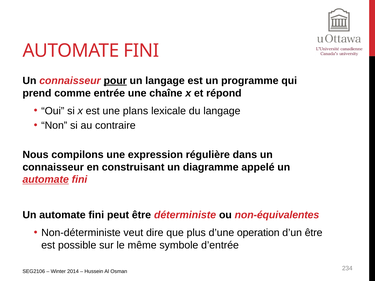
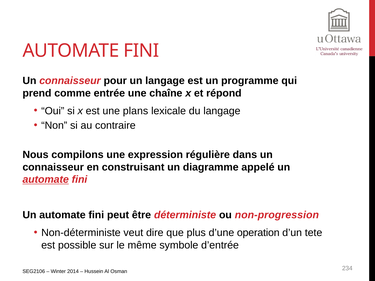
pour underline: present -> none
non-équivalentes: non-équivalentes -> non-progression
d’un être: être -> tete
